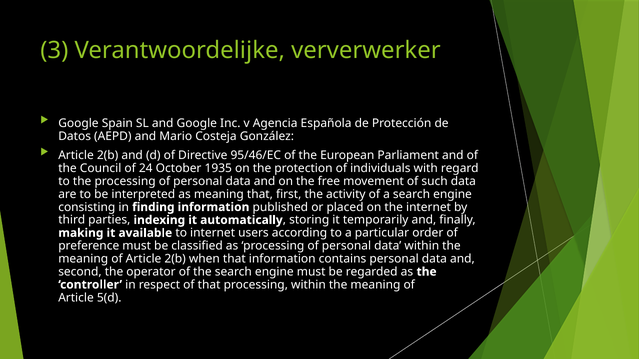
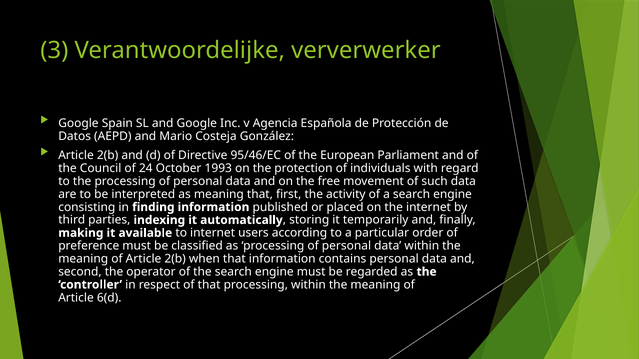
1935: 1935 -> 1993
5(d: 5(d -> 6(d
